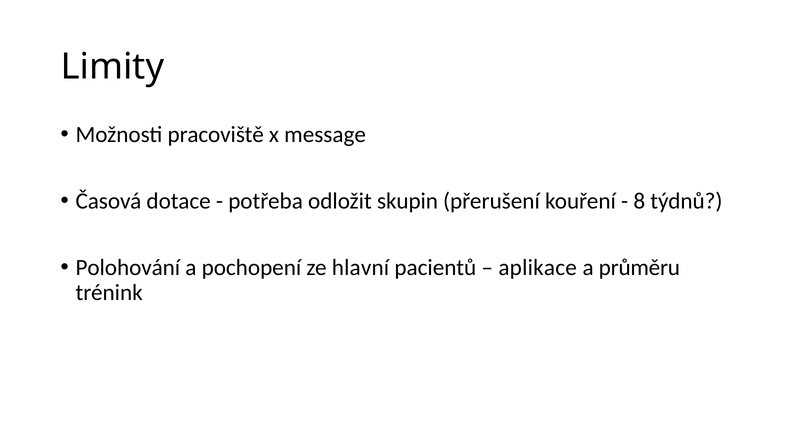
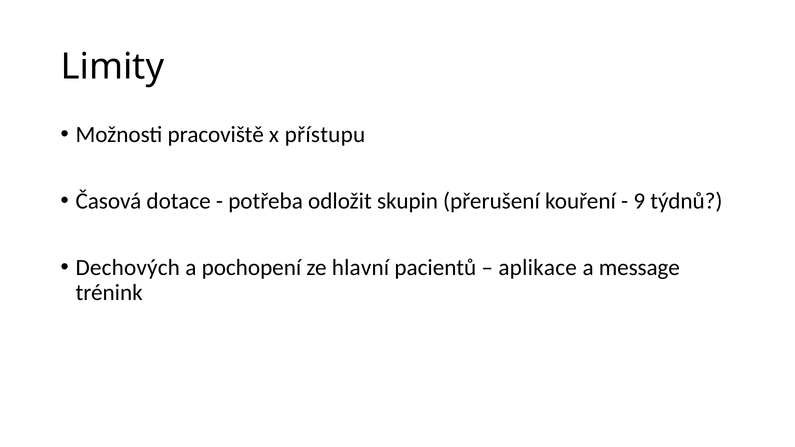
message: message -> přístupu
8: 8 -> 9
Polohování: Polohování -> Dechových
průměru: průměru -> message
